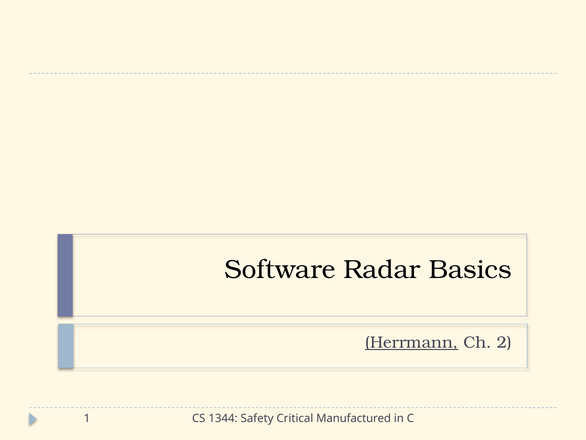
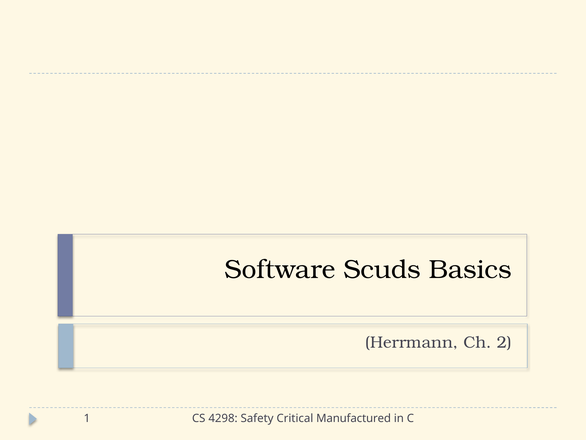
Radar: Radar -> Scuds
Herrmann underline: present -> none
1344: 1344 -> 4298
